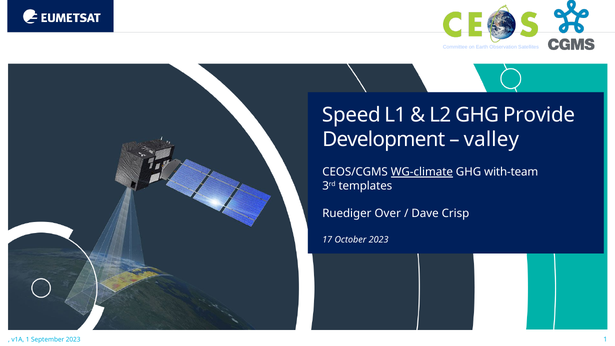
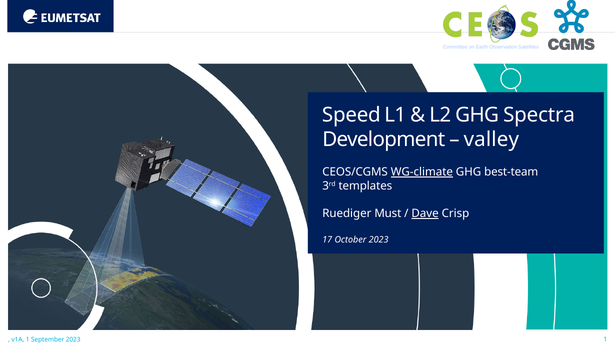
Provide: Provide -> Spectra
with-team: with-team -> best-team
Over: Over -> Must
Dave underline: none -> present
